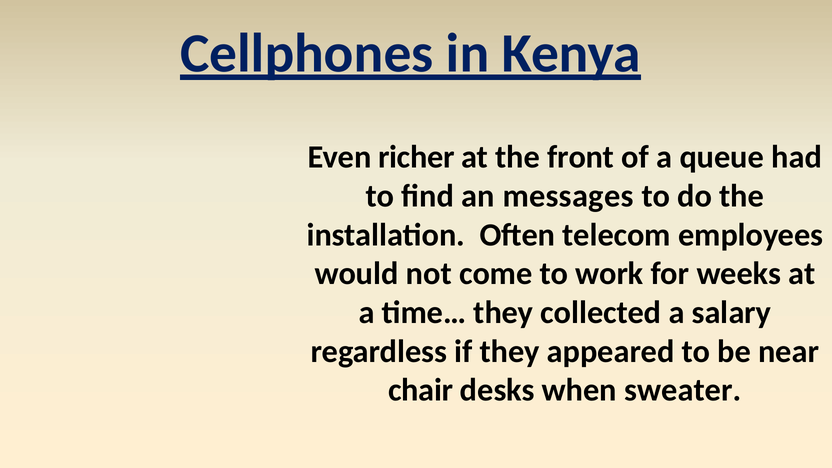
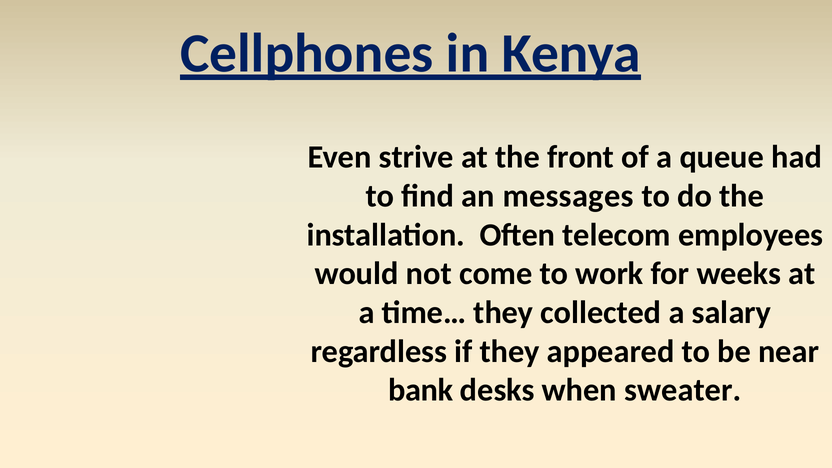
richer: richer -> strive
chair: chair -> bank
